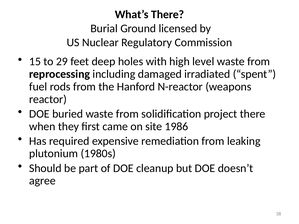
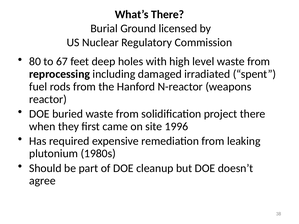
15: 15 -> 80
29: 29 -> 67
1986: 1986 -> 1996
